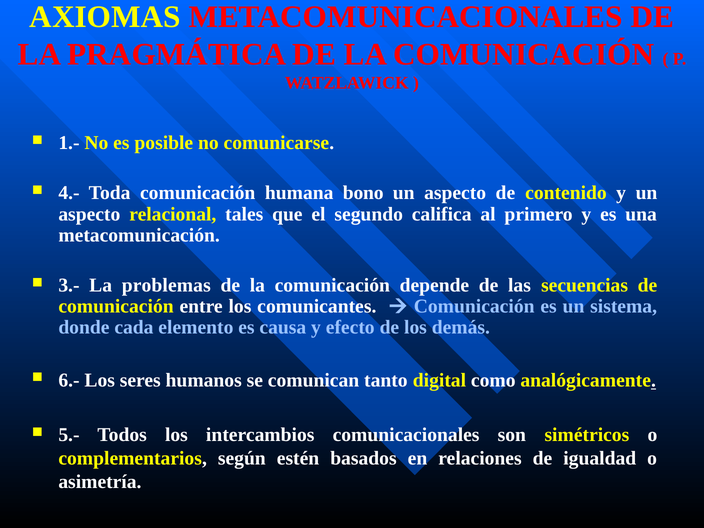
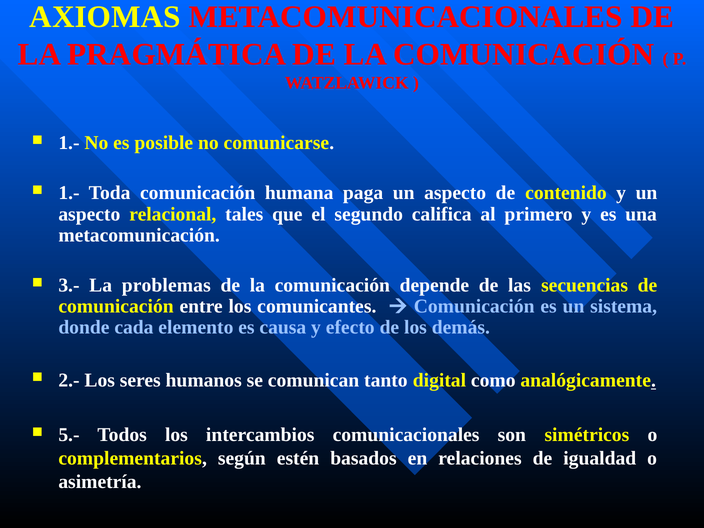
4.- at (69, 193): 4.- -> 1.-
bono: bono -> paga
6.-: 6.- -> 2.-
